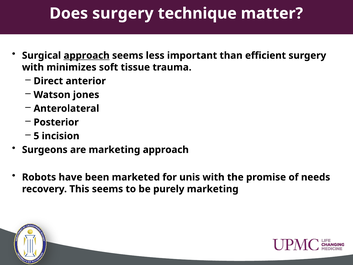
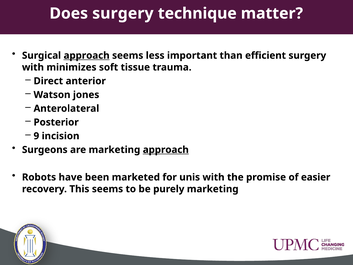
5: 5 -> 9
approach at (166, 150) underline: none -> present
needs: needs -> easier
